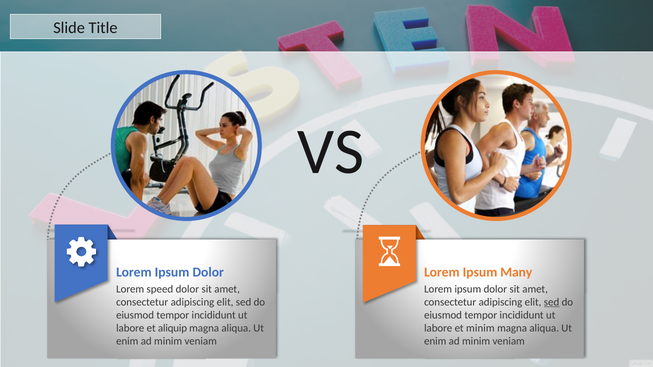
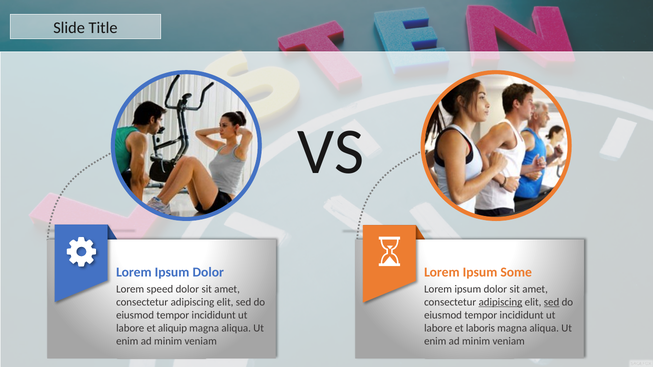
Many: Many -> Some
adipiscing at (500, 302) underline: none -> present
et minim: minim -> laboris
